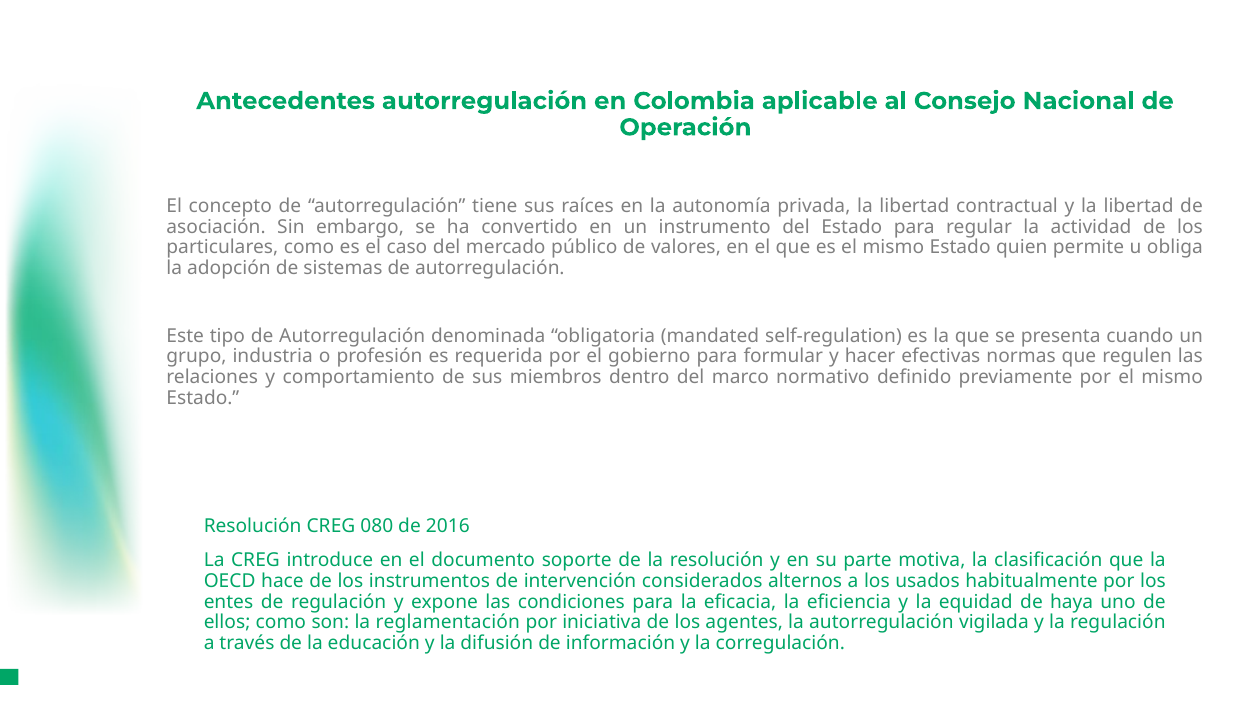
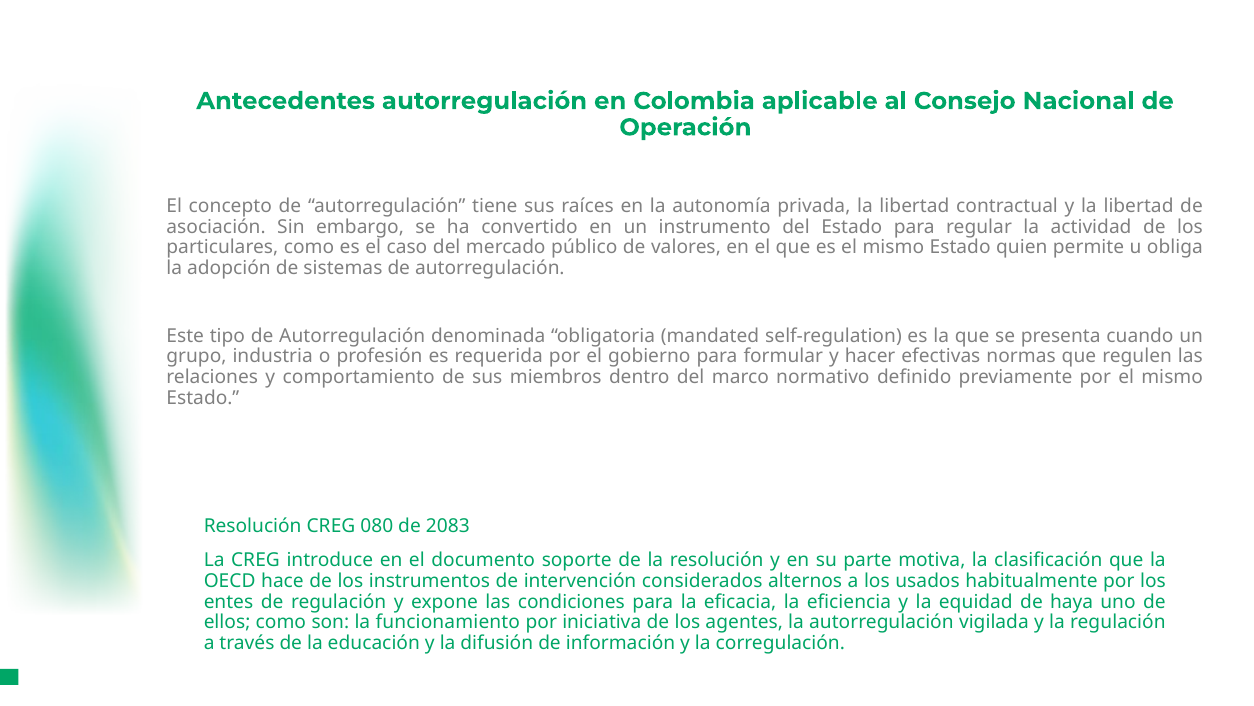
2016: 2016 -> 2083
reglamentación: reglamentación -> funcionamiento
